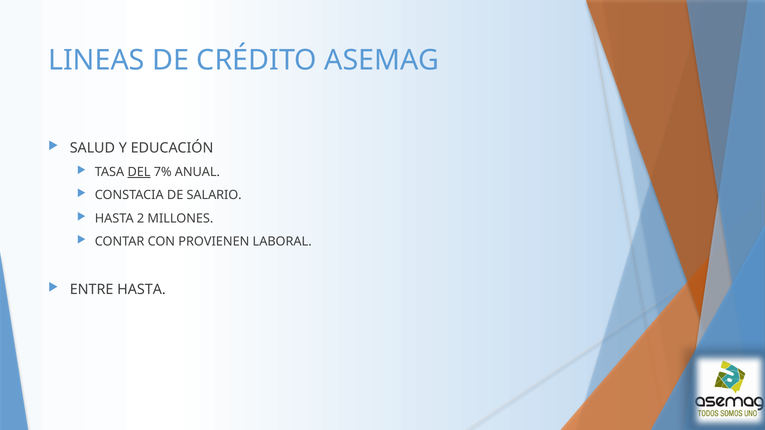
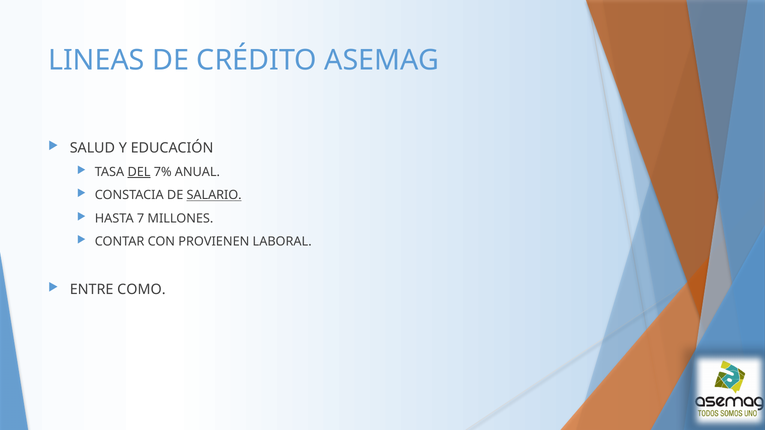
SALARIO underline: none -> present
2: 2 -> 7
ENTRE HASTA: HASTA -> COMO
